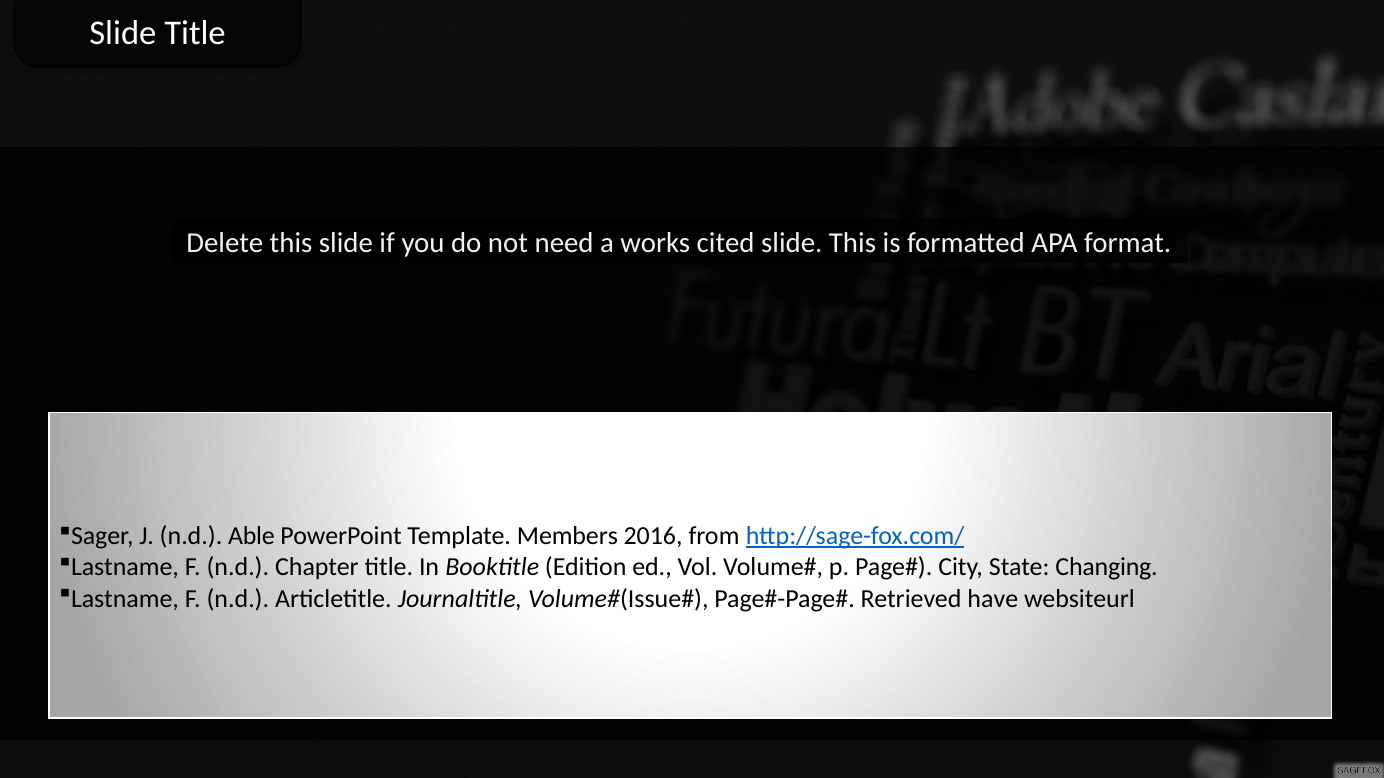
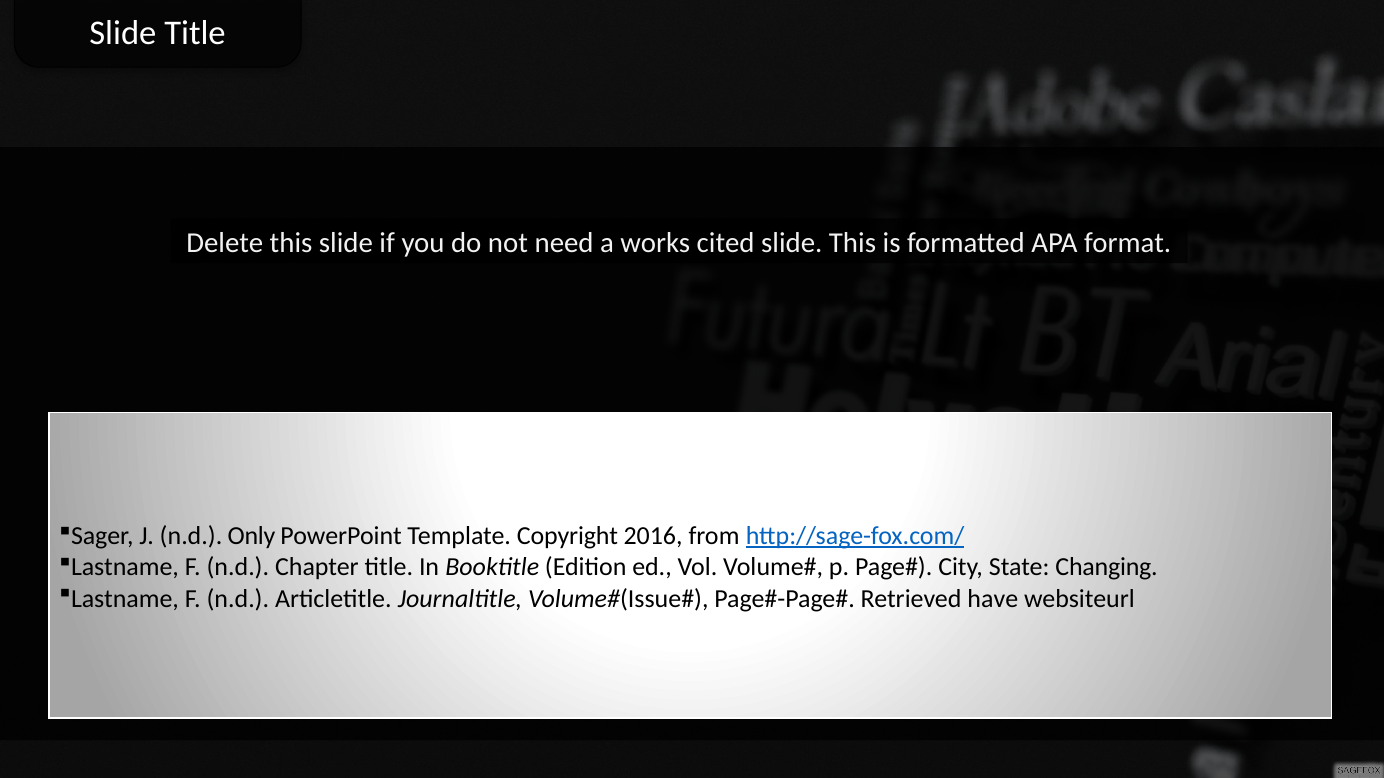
Able: Able -> Only
Members: Members -> Copyright
